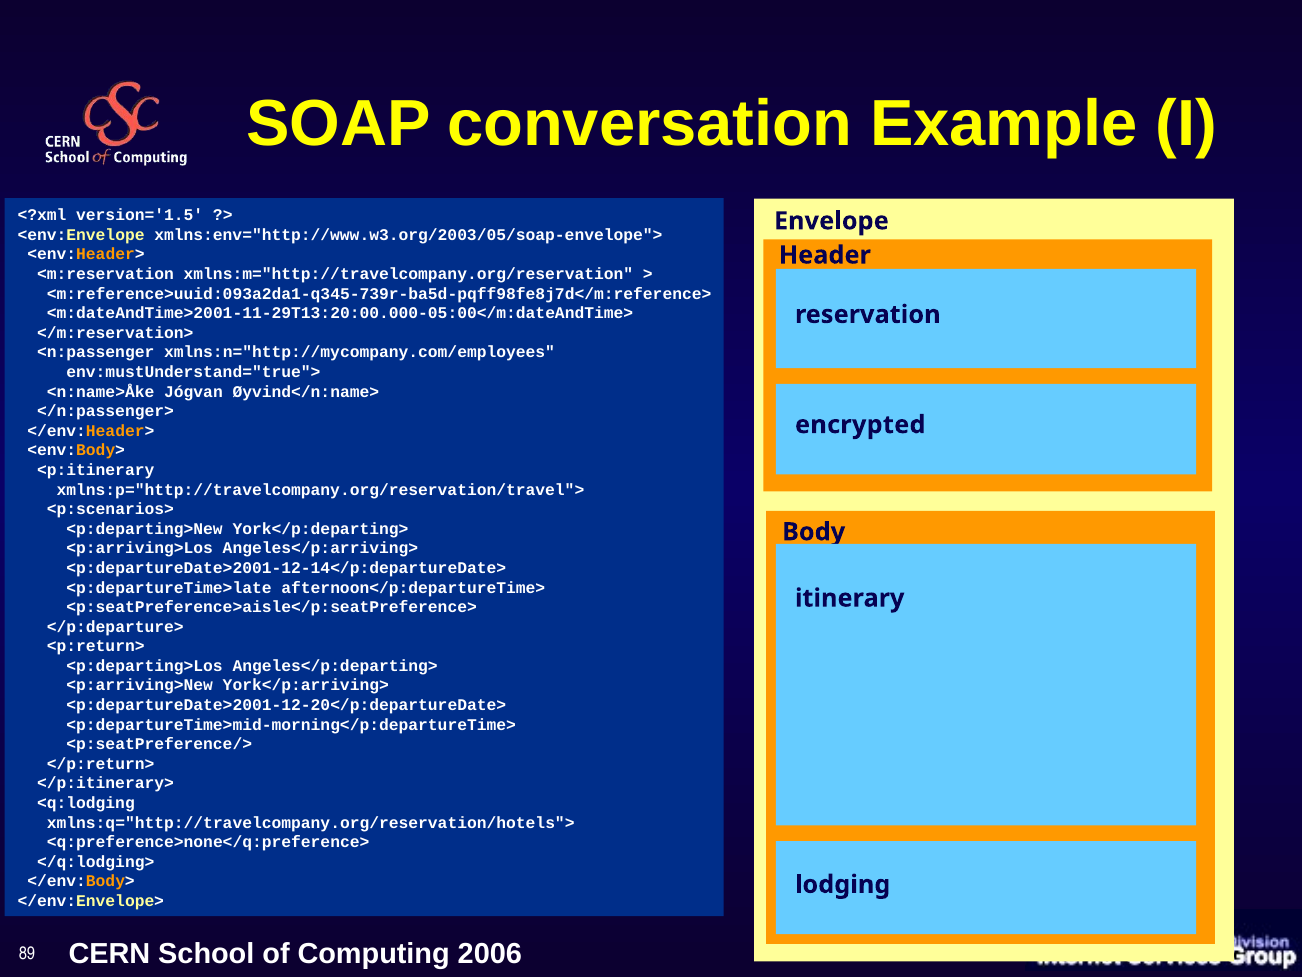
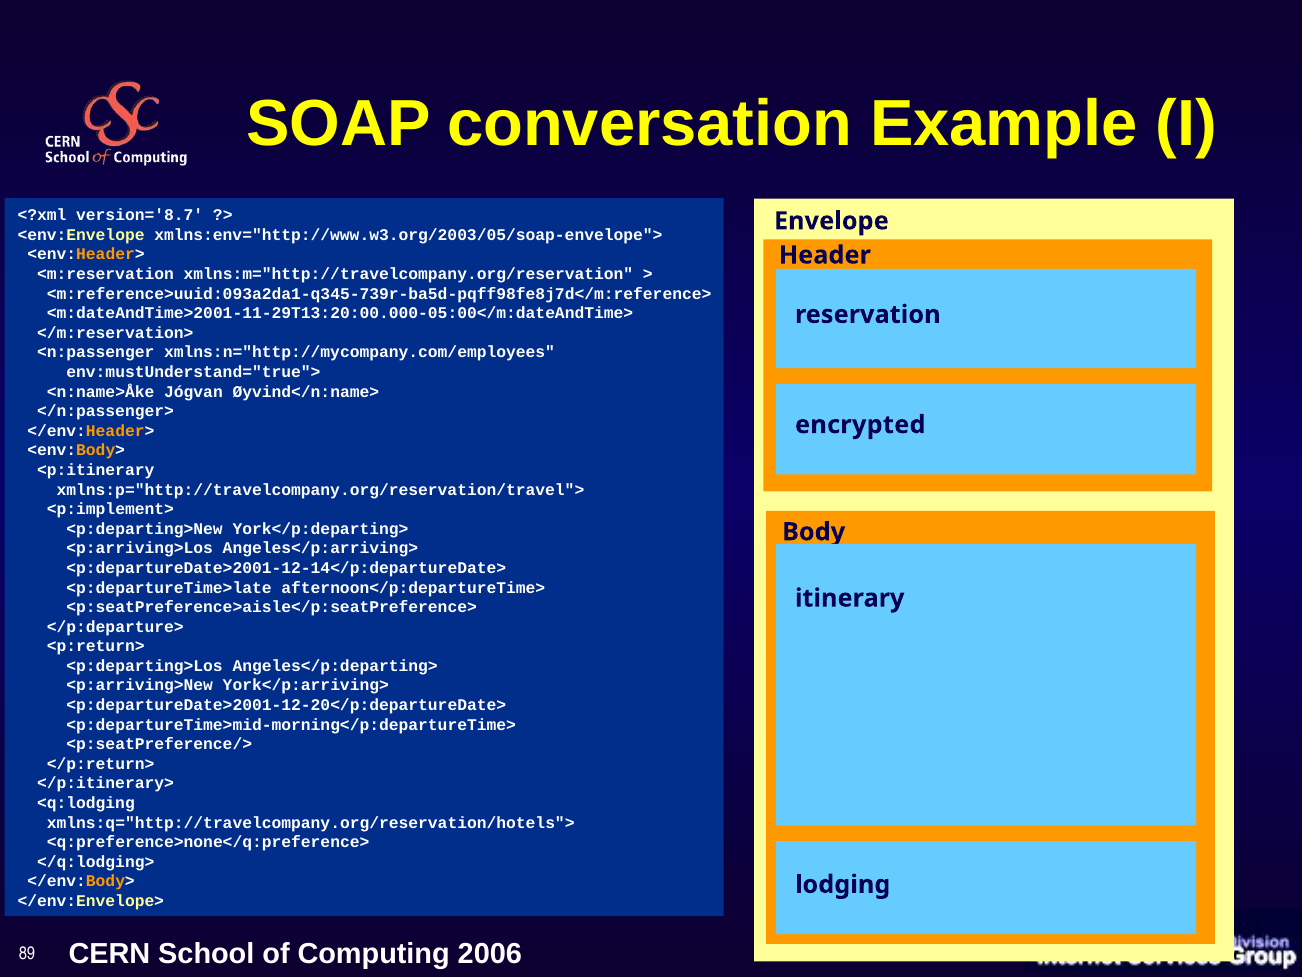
version='1.5: version='1.5 -> version='8.7
<p:scenarios>: <p:scenarios> -> <p:implement>
